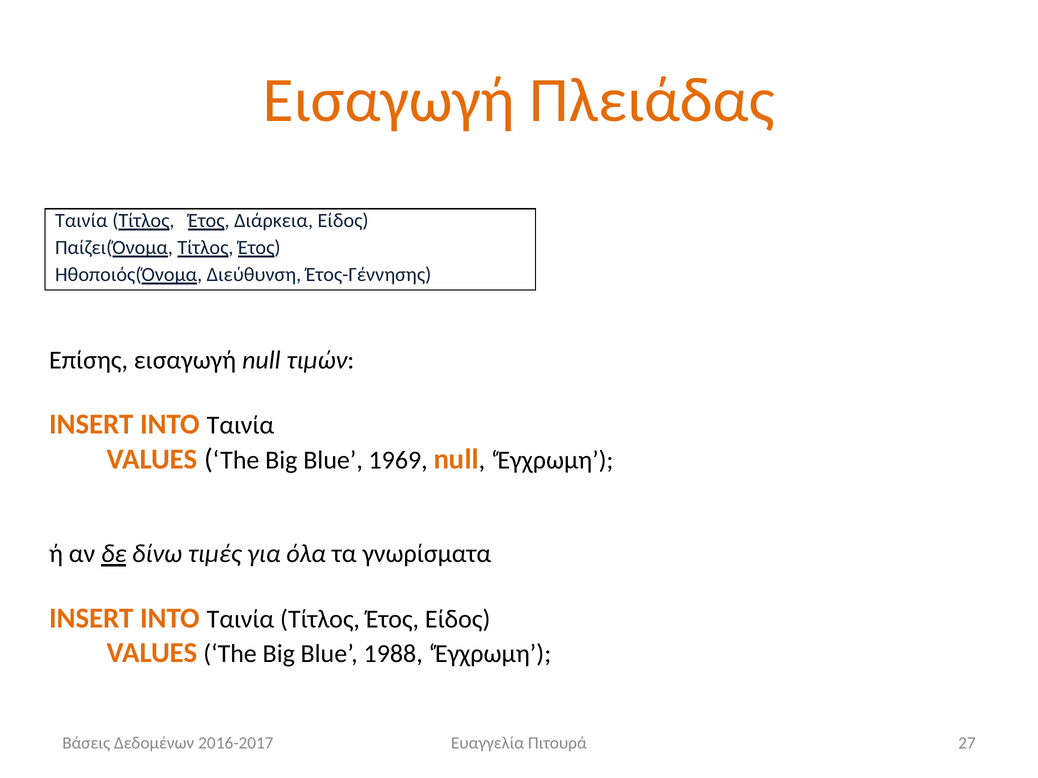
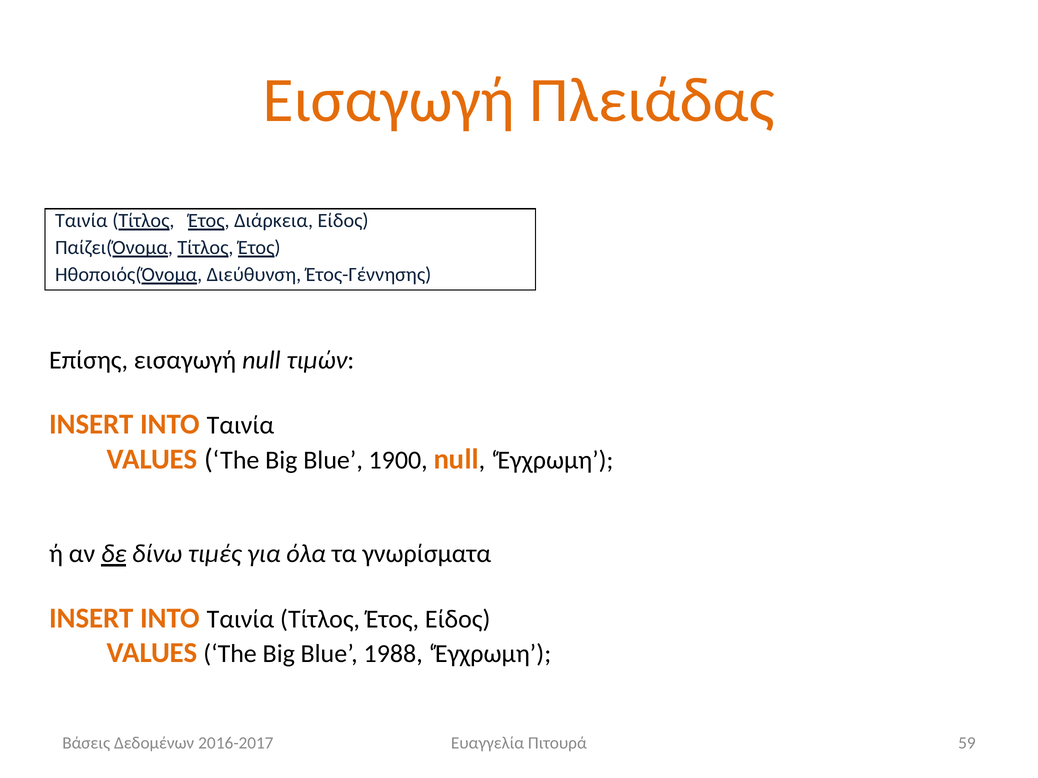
1969: 1969 -> 1900
27: 27 -> 59
